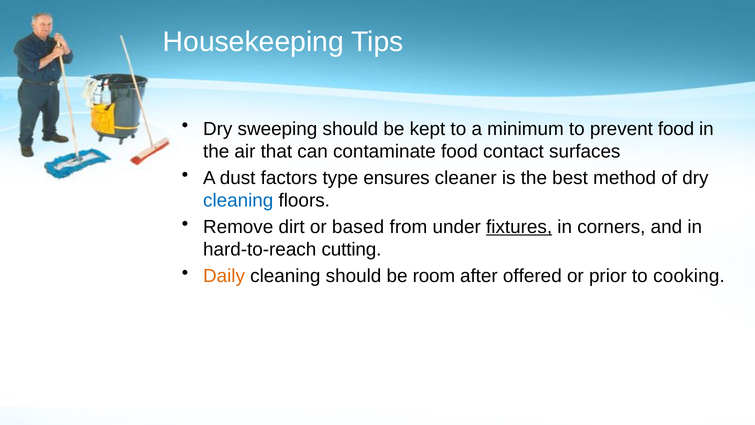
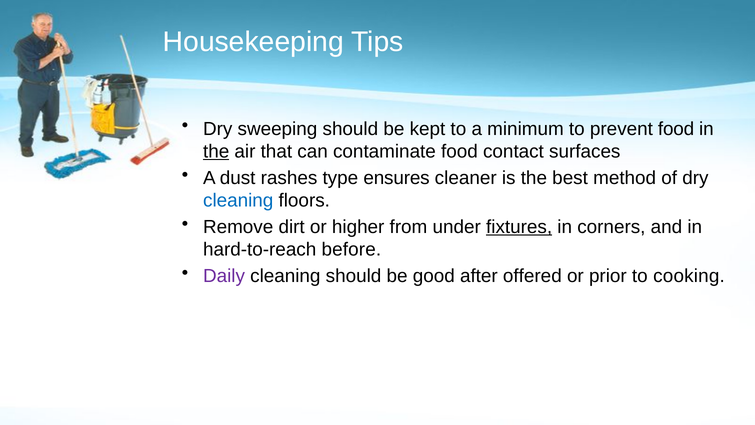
the at (216, 151) underline: none -> present
factors: factors -> rashes
based: based -> higher
cutting: cutting -> before
Daily colour: orange -> purple
room: room -> good
